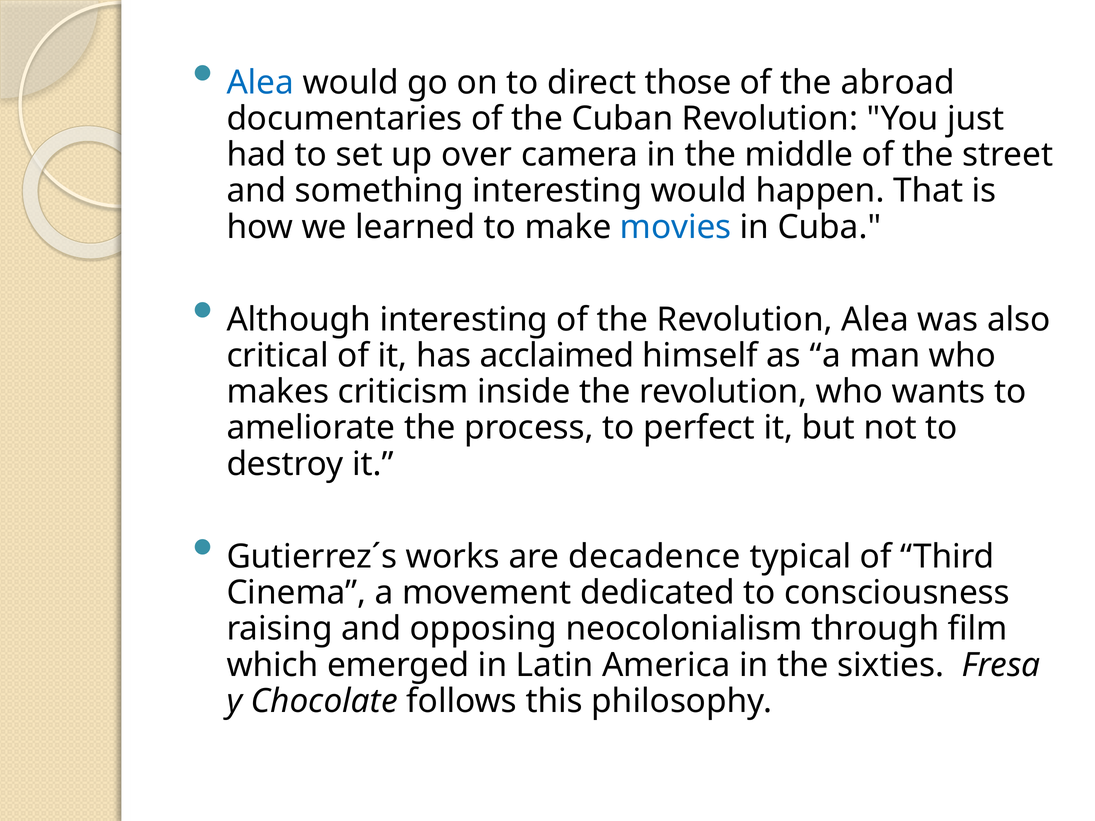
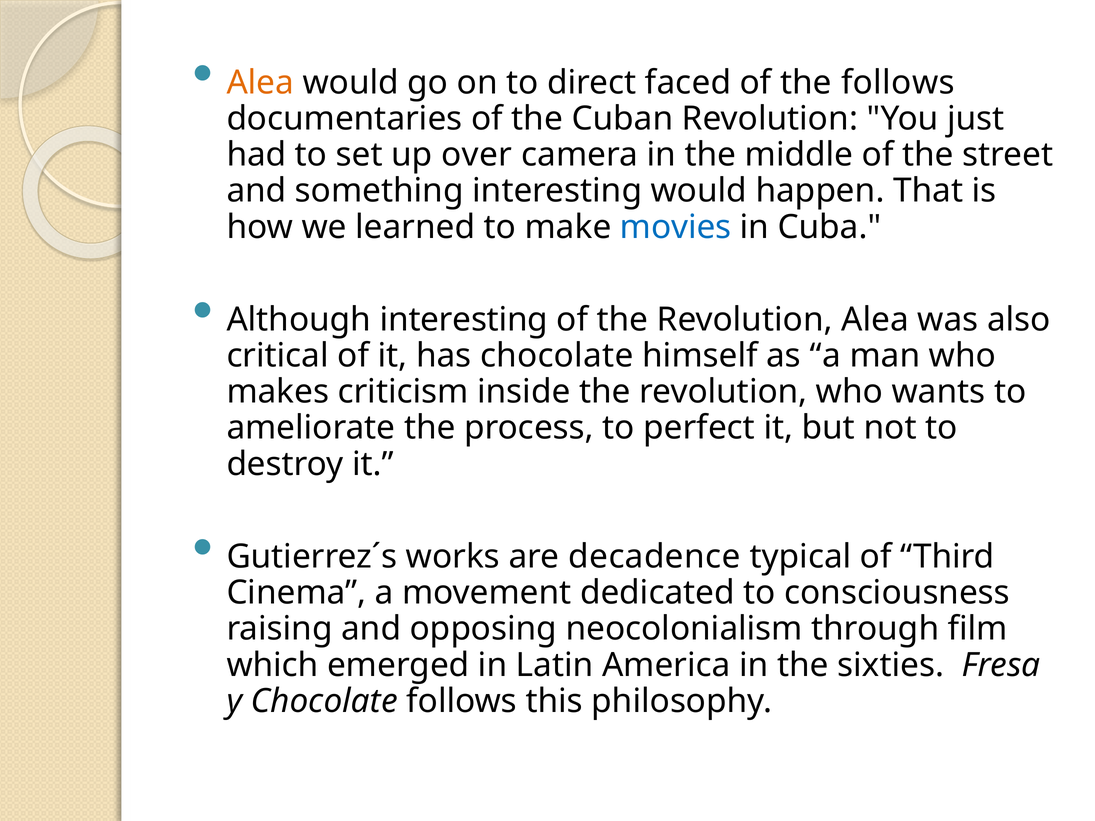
Alea at (260, 83) colour: blue -> orange
those: those -> faced
the abroad: abroad -> follows
has acclaimed: acclaimed -> chocolate
